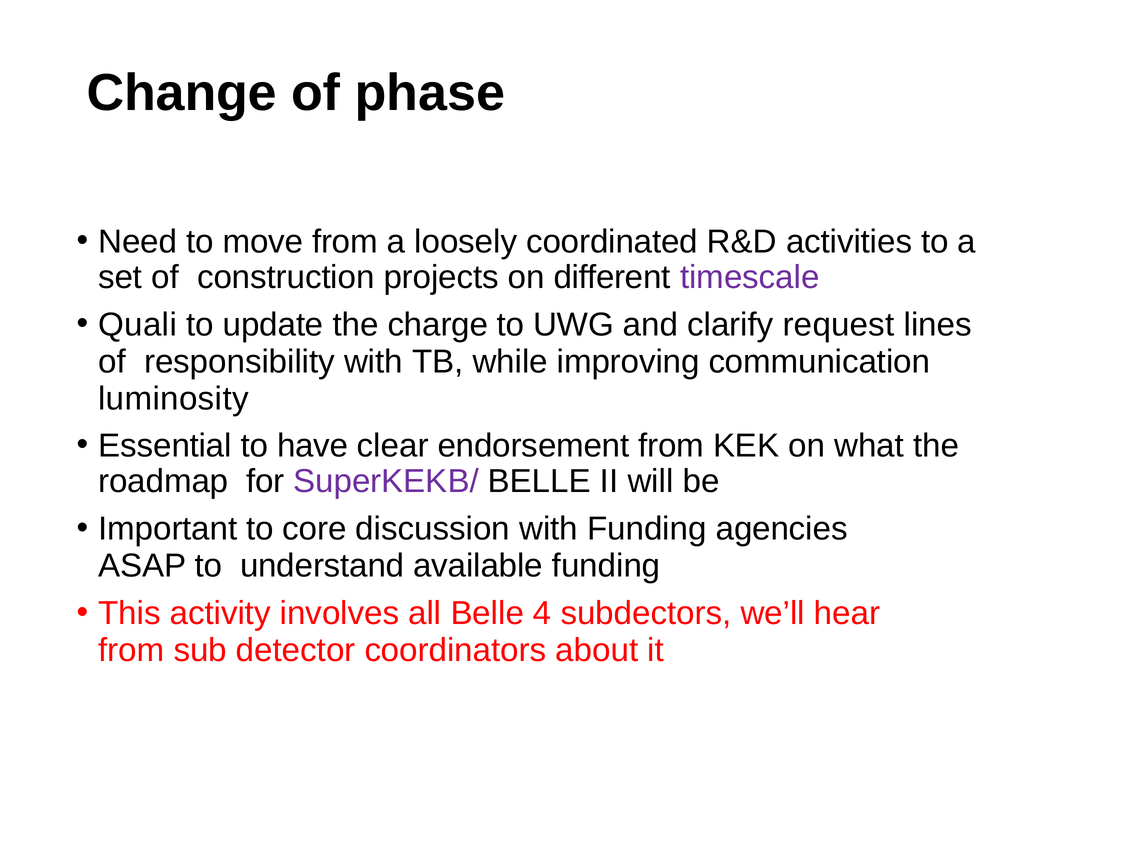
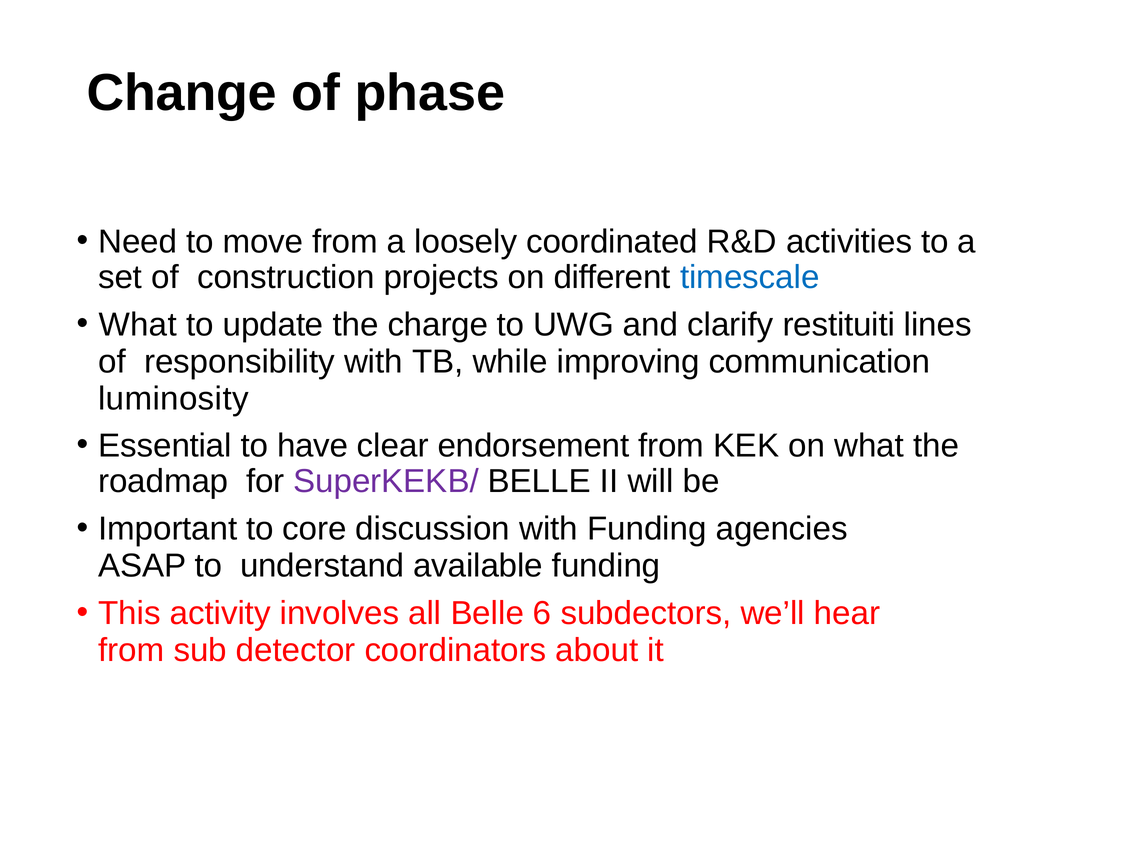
timescale colour: purple -> blue
Quali at (138, 325): Quali -> What
request: request -> restituiti
4: 4 -> 6
